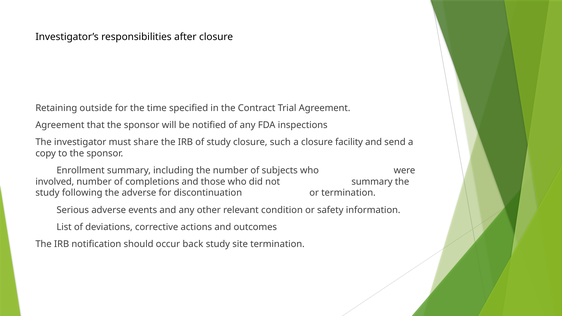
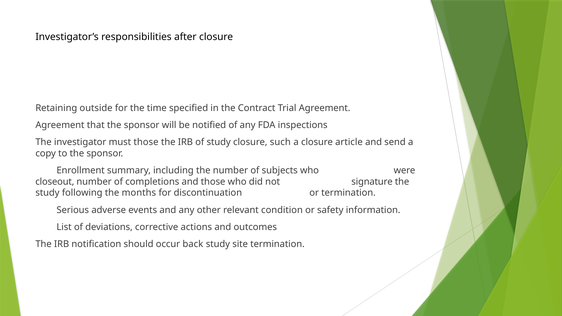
must share: share -> those
facility: facility -> article
involved: involved -> closeout
not summary: summary -> signature
the adverse: adverse -> months
